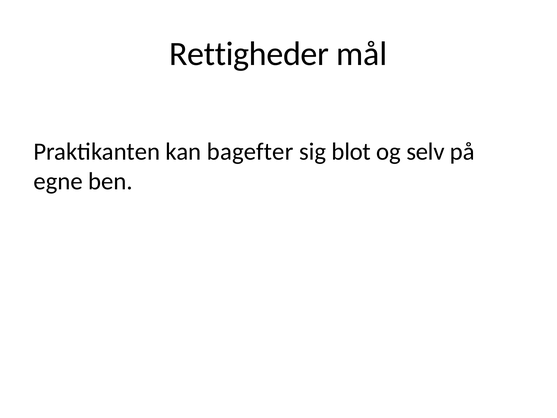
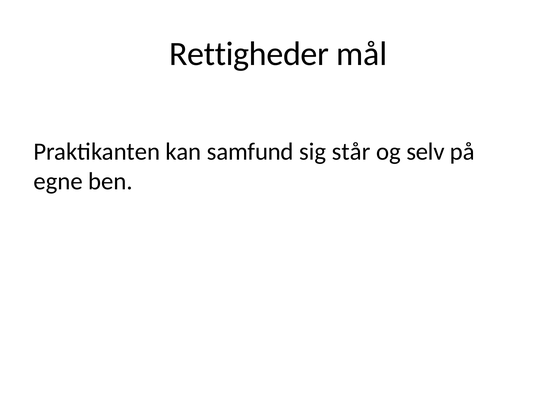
bagefter: bagefter -> samfund
blot: blot -> står
